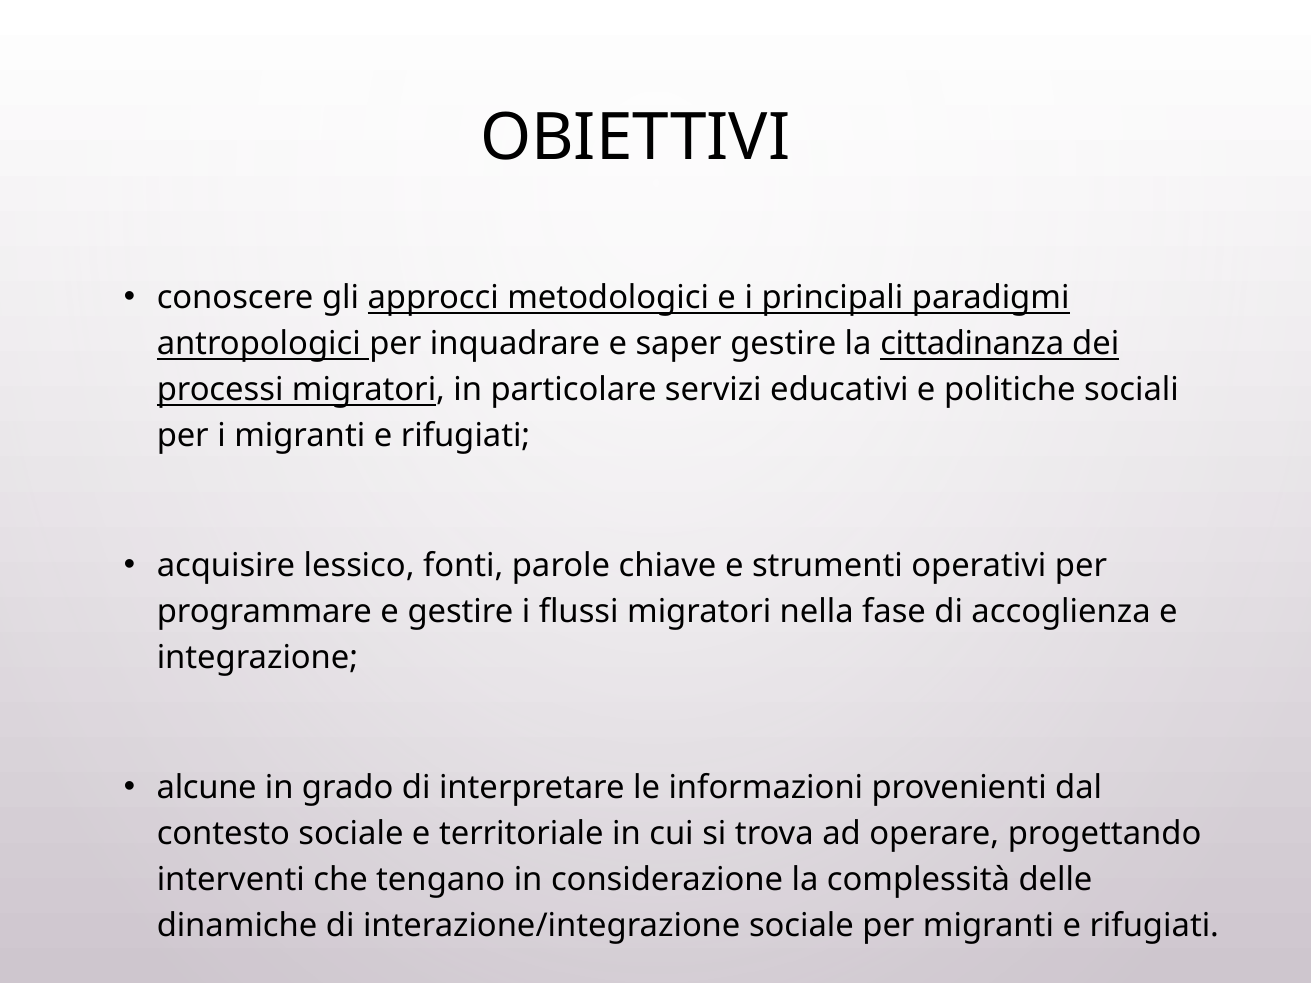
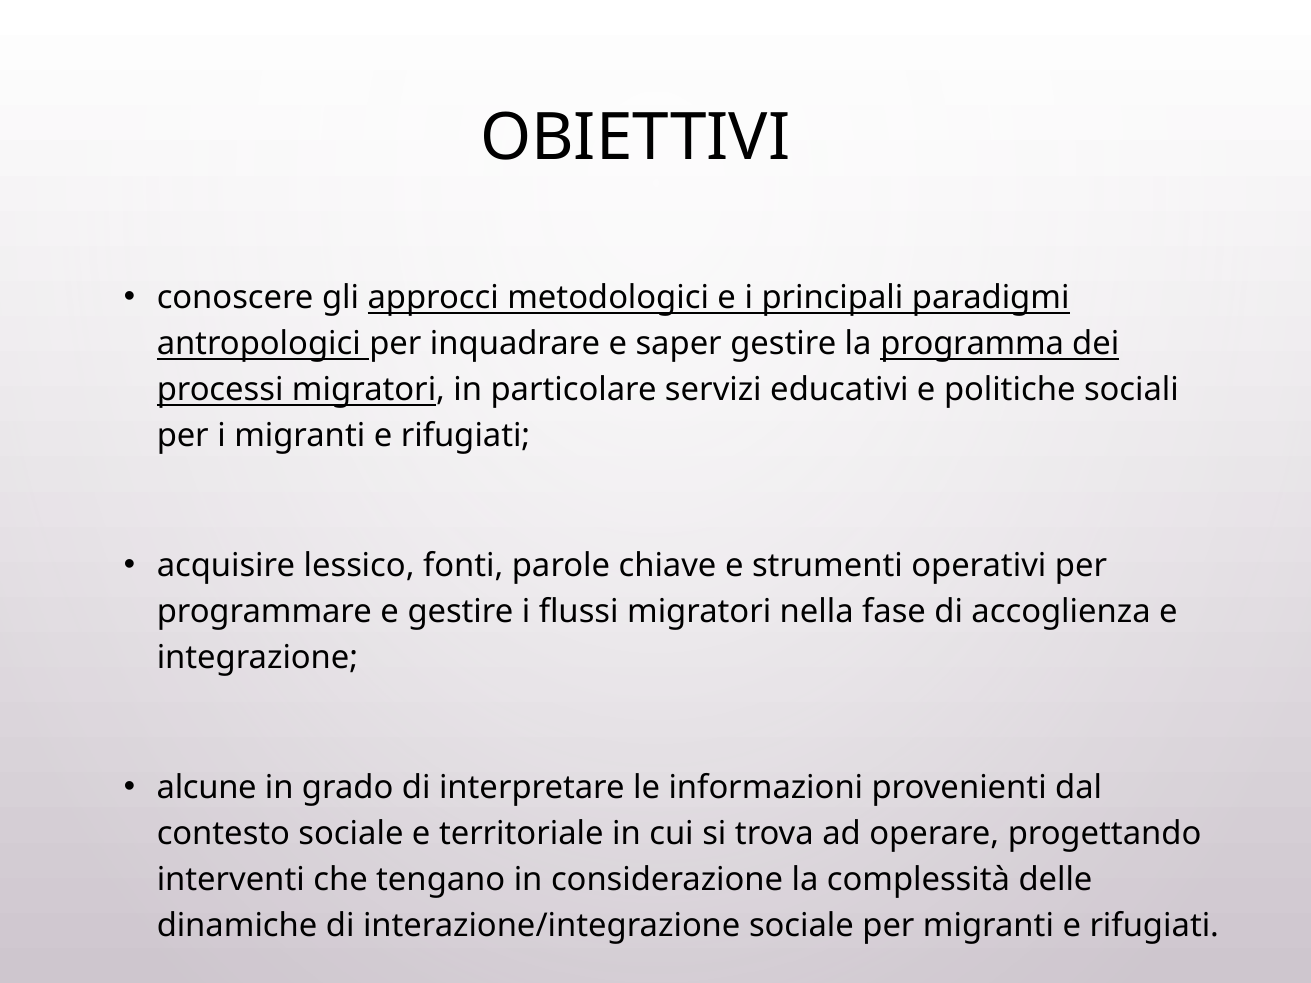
cittadinanza: cittadinanza -> programma
